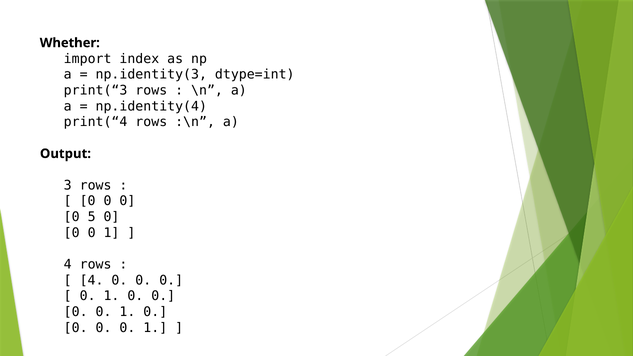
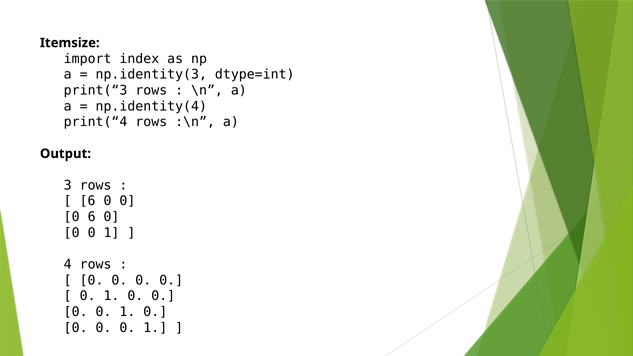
Whether: Whether -> Itemsize
0 at (88, 201): 0 -> 6
0 5: 5 -> 6
4 at (92, 280): 4 -> 0
